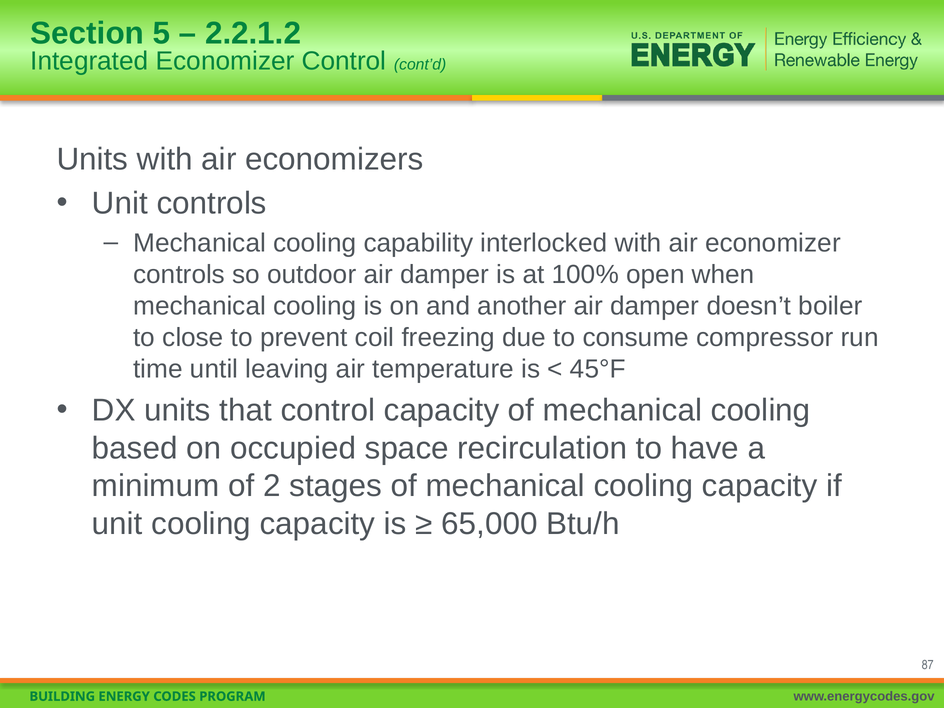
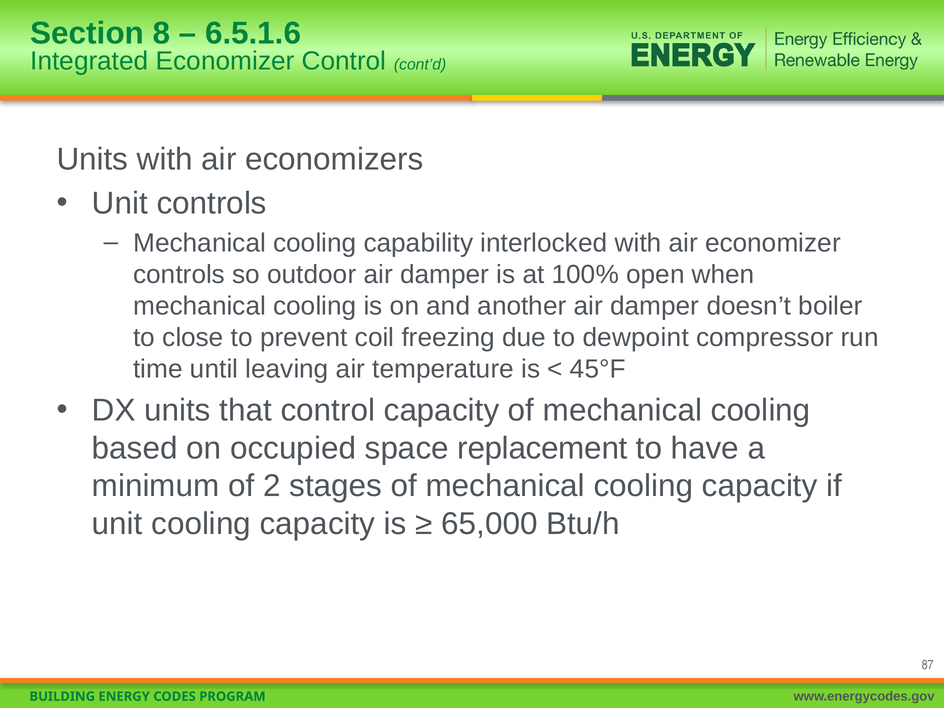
5: 5 -> 8
2.2.1.2: 2.2.1.2 -> 6.5.1.6
consume: consume -> dewpoint
recirculation: recirculation -> replacement
